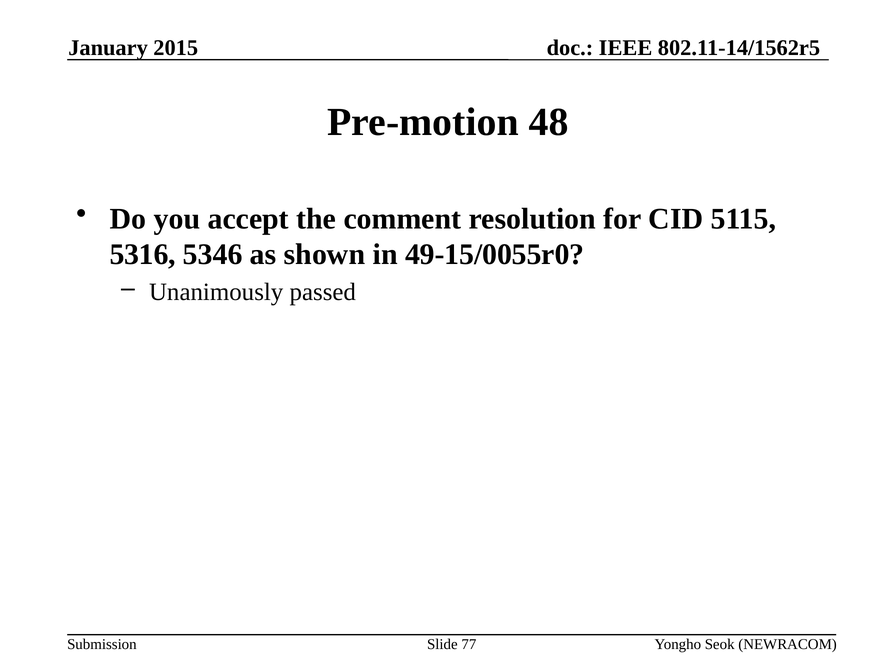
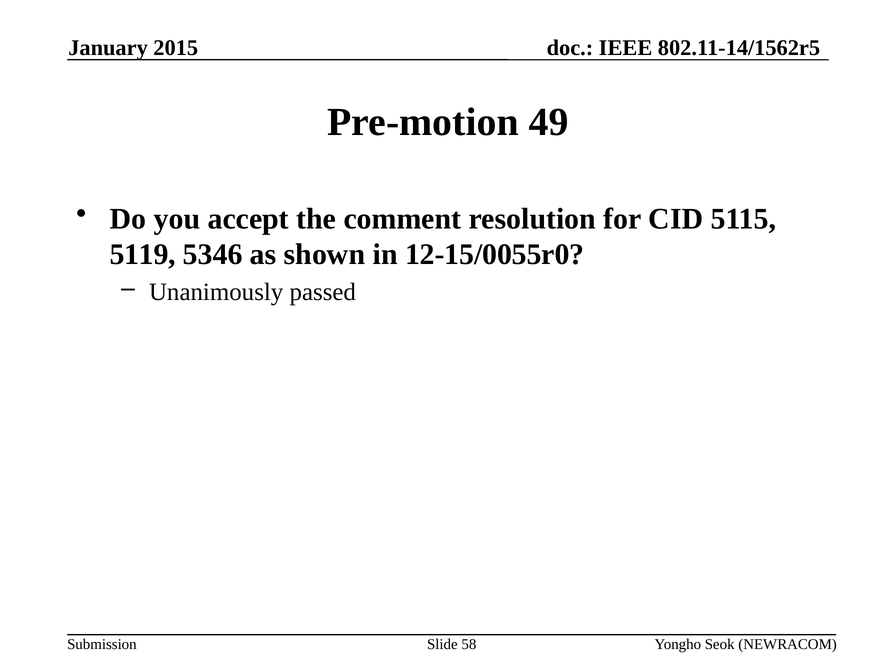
48: 48 -> 49
5316: 5316 -> 5119
49-15/0055r0: 49-15/0055r0 -> 12-15/0055r0
77: 77 -> 58
